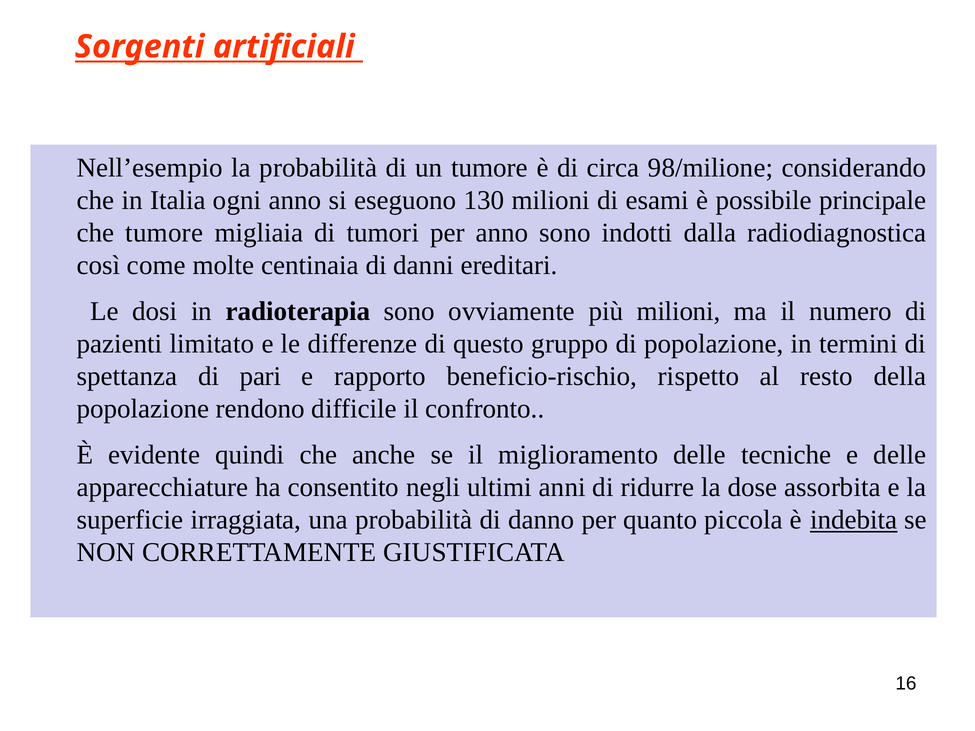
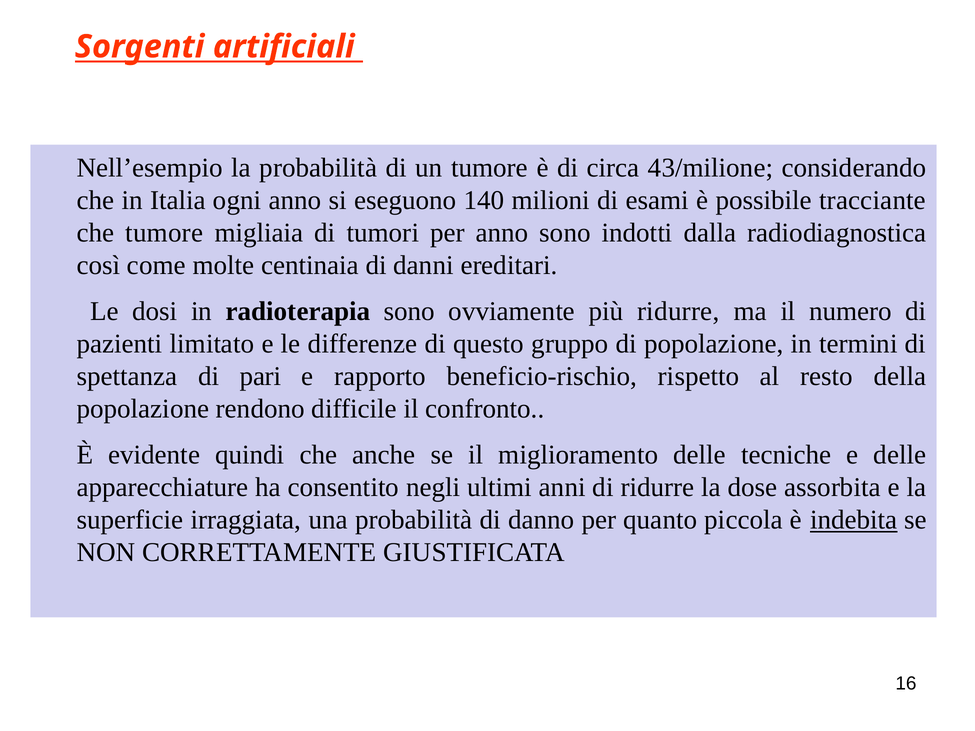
98/milione: 98/milione -> 43/milione
130: 130 -> 140
principale: principale -> tracciante
più milioni: milioni -> ridurre
